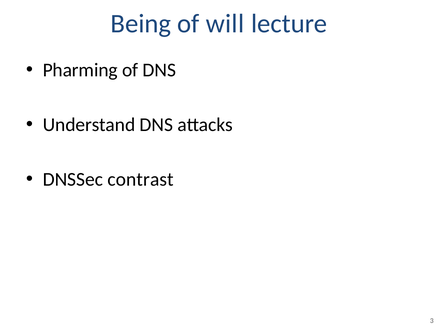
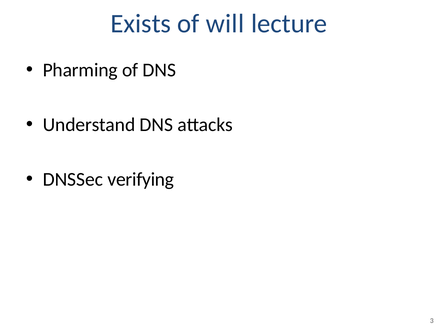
Being: Being -> Exists
contrast: contrast -> verifying
